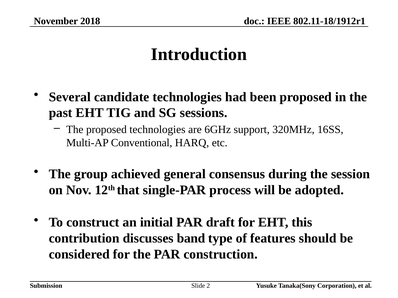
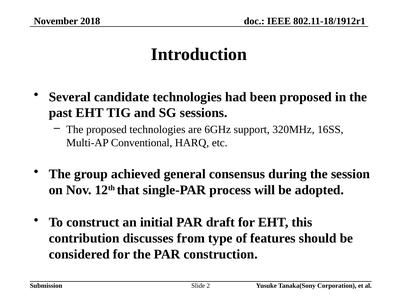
band: band -> from
